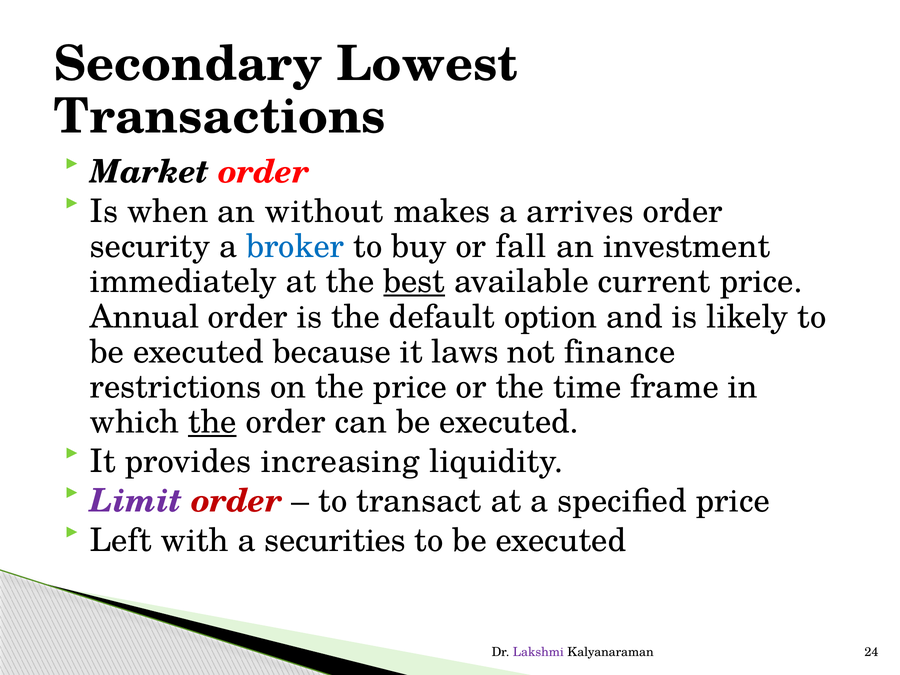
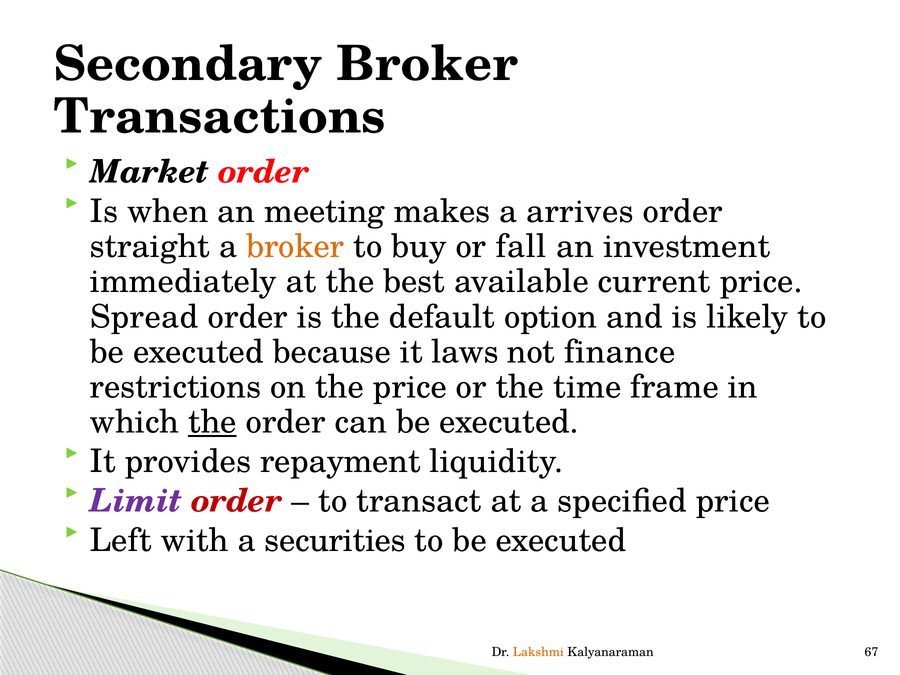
Secondary Lowest: Lowest -> Broker
without: without -> meeting
security: security -> straight
broker at (295, 247) colour: blue -> orange
best underline: present -> none
Annual: Annual -> Spread
increasing: increasing -> repayment
Lakshmi colour: purple -> orange
24: 24 -> 67
